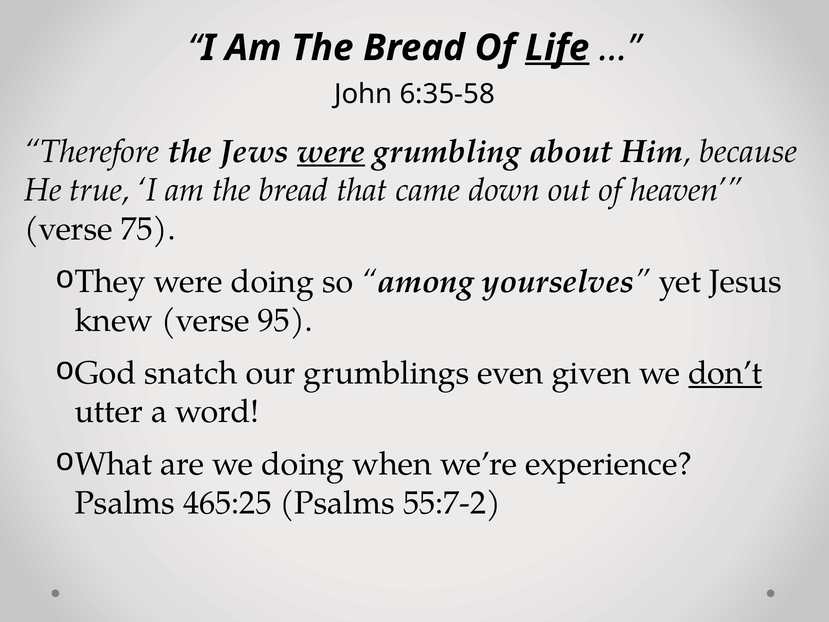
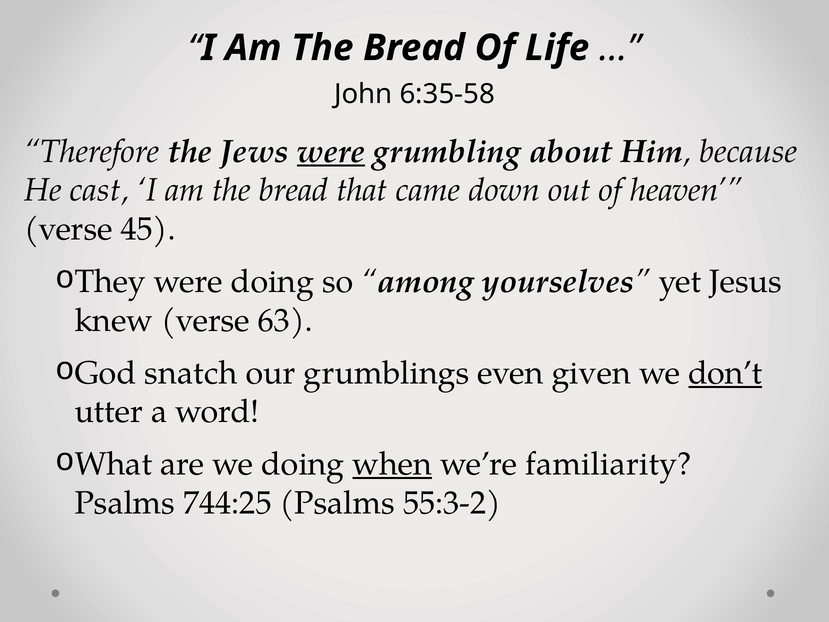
Life underline: present -> none
true: true -> cast
75: 75 -> 45
95: 95 -> 63
when underline: none -> present
experience: experience -> familiarity
465:25: 465:25 -> 744:25
55:7-2: 55:7-2 -> 55:3-2
